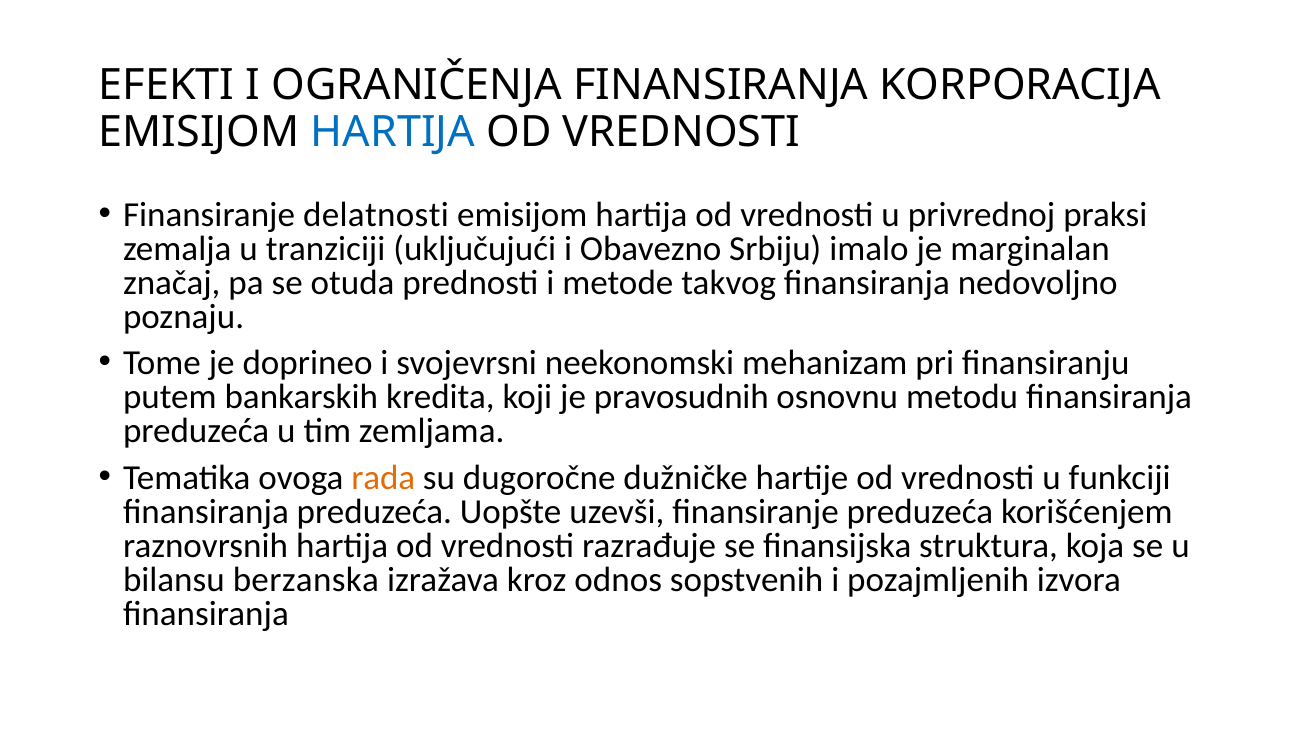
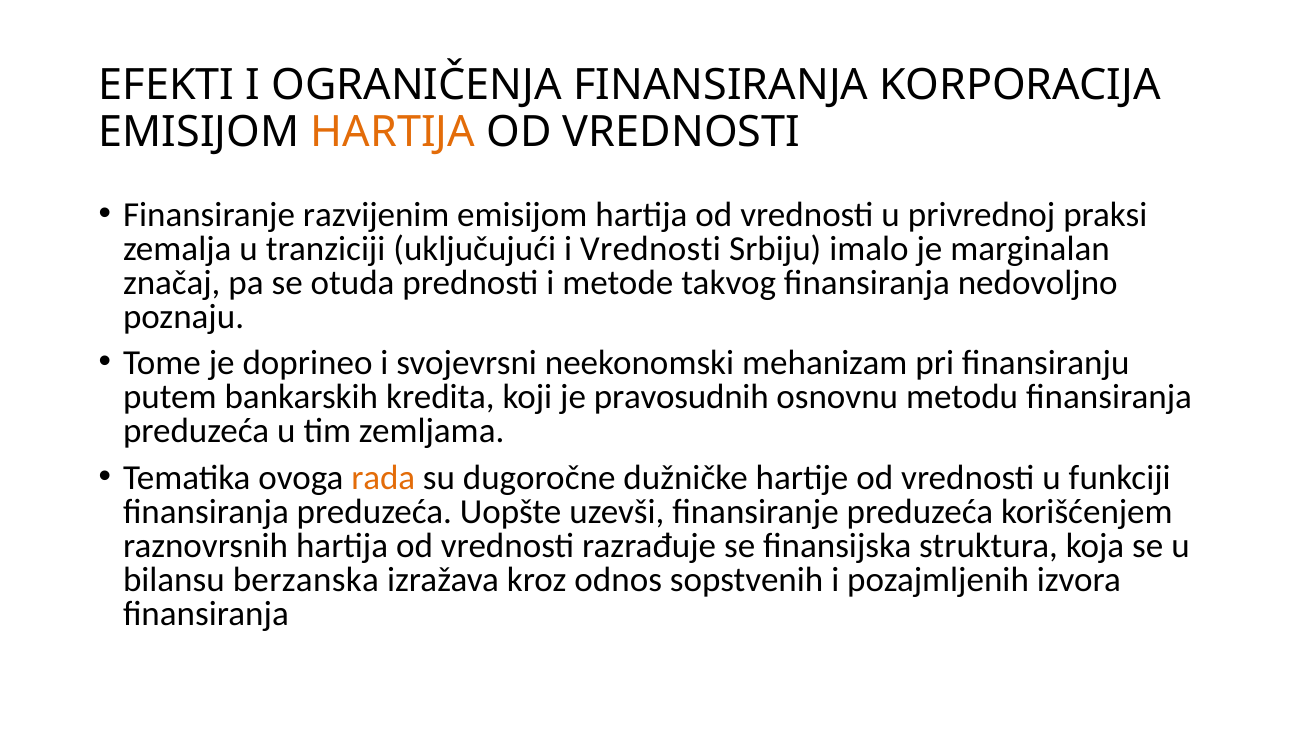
HARTIJA at (393, 132) colour: blue -> orange
delatnosti: delatnosti -> razvijenim
i Obavezno: Obavezno -> Vrednosti
